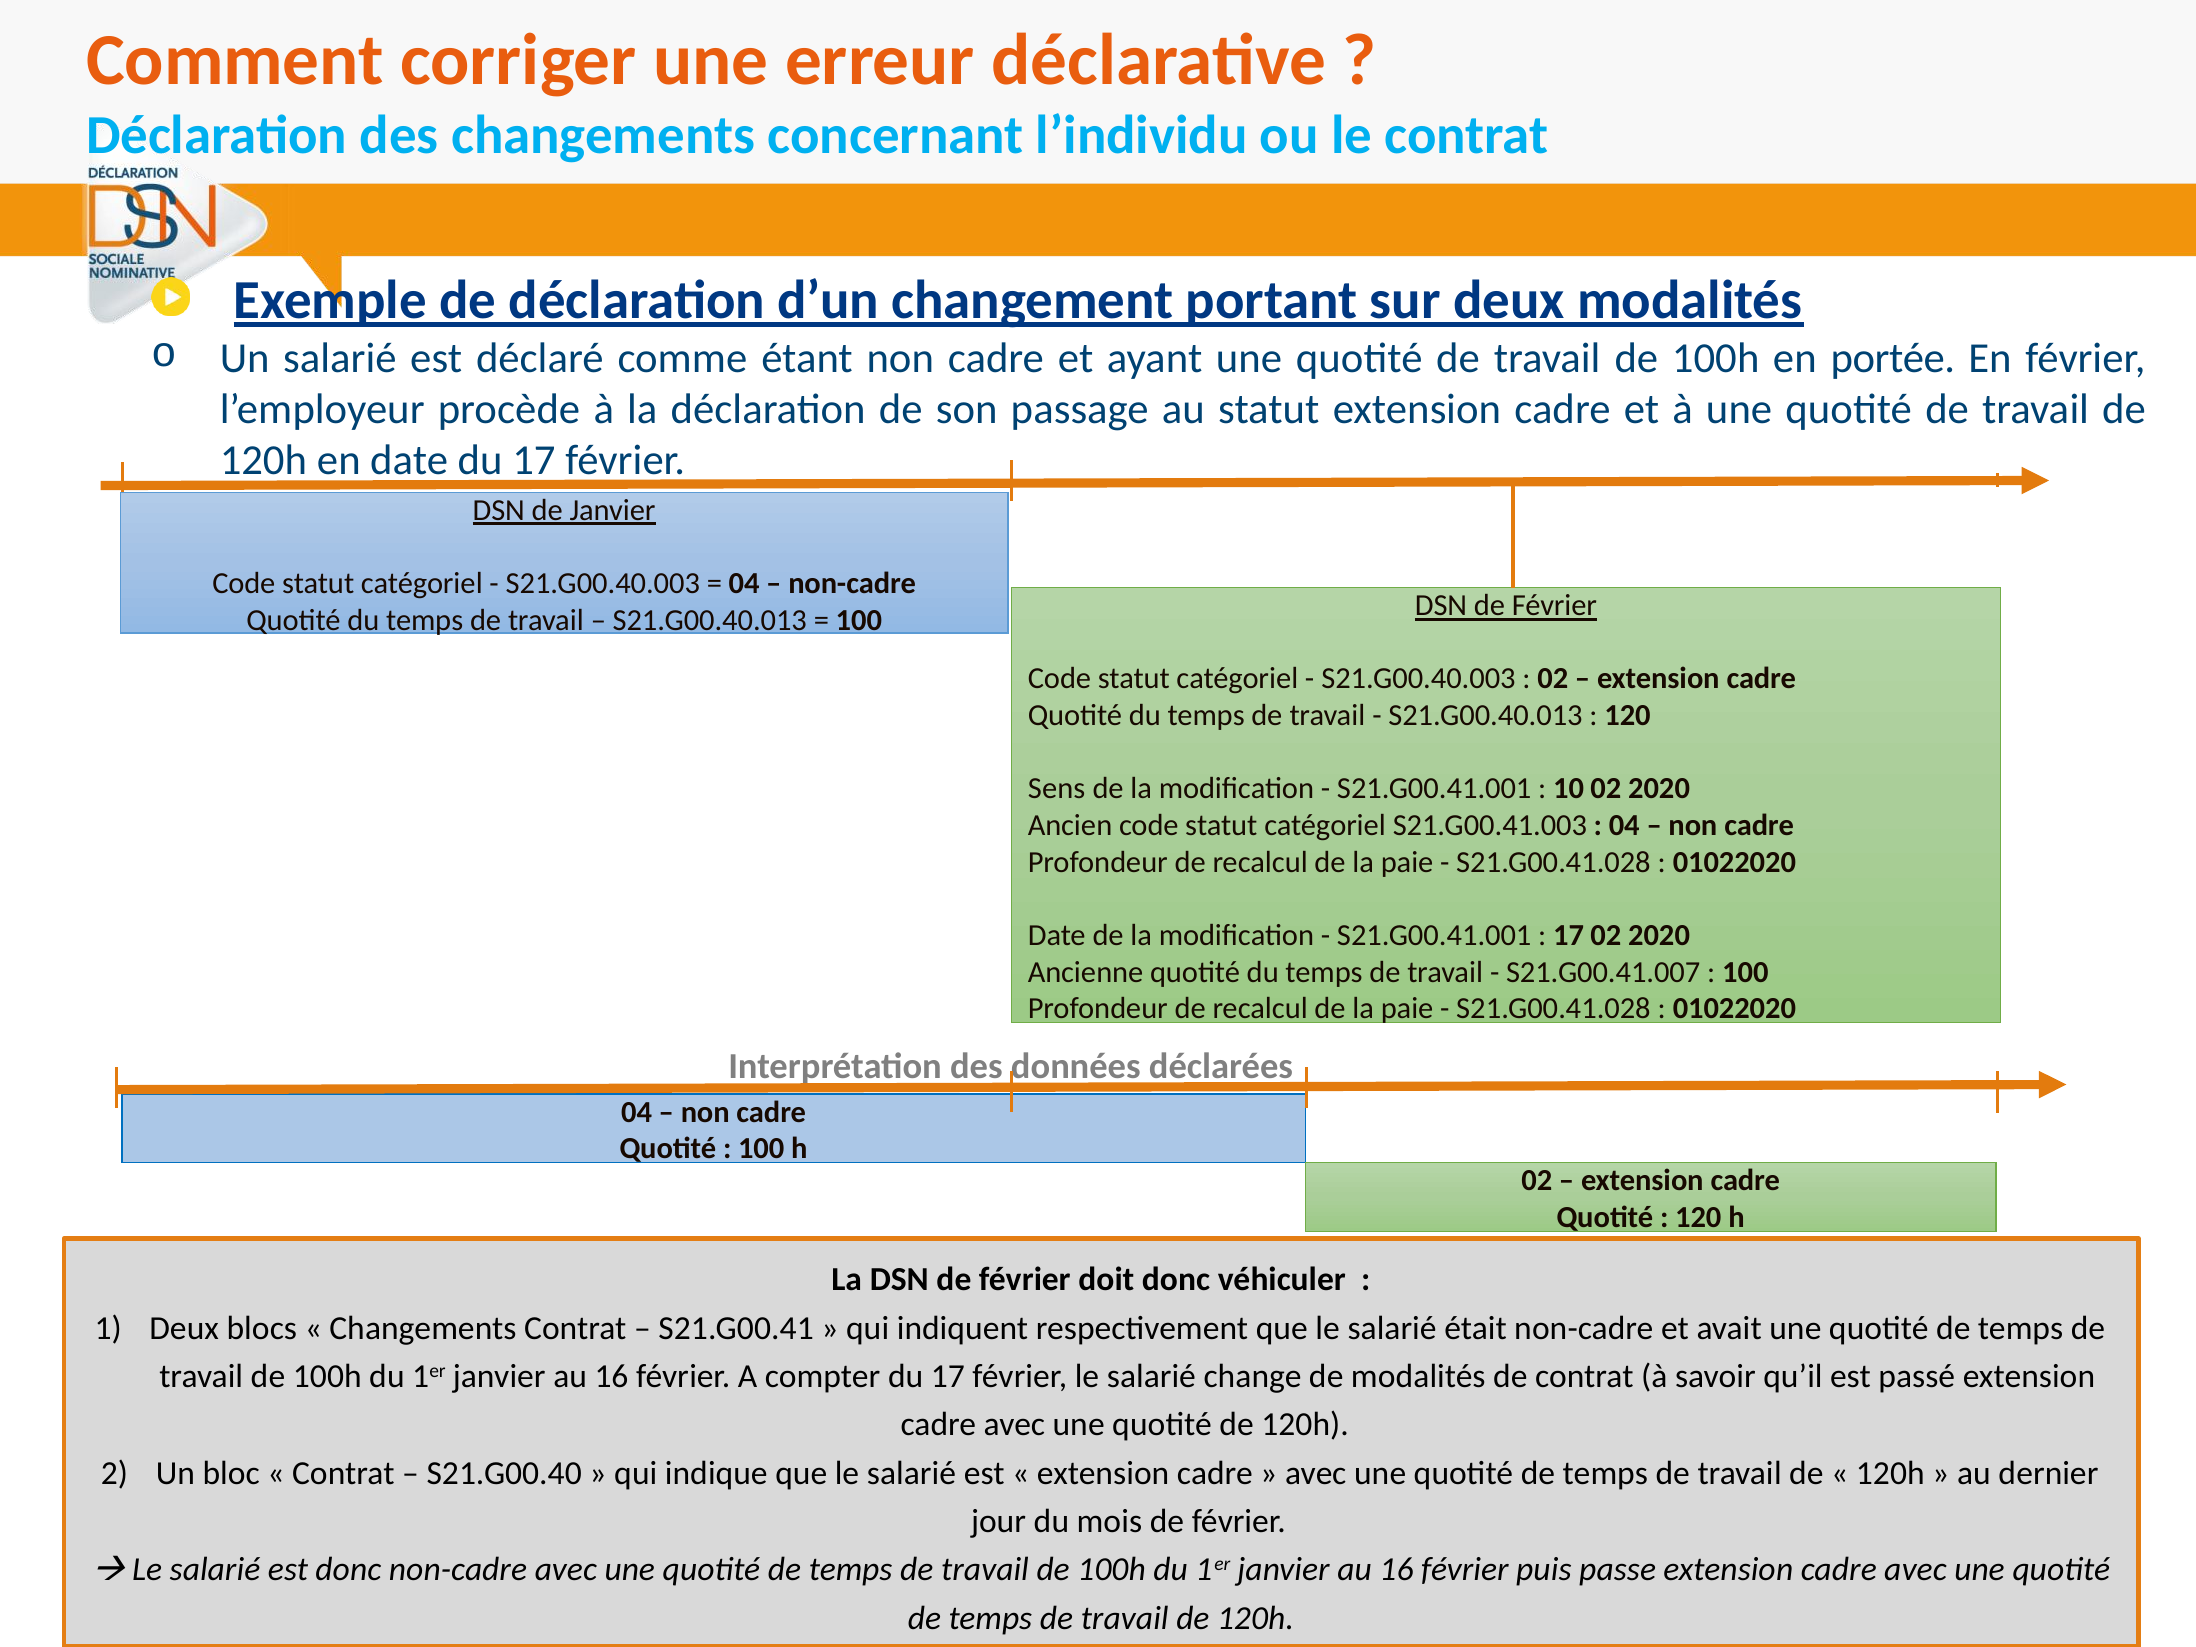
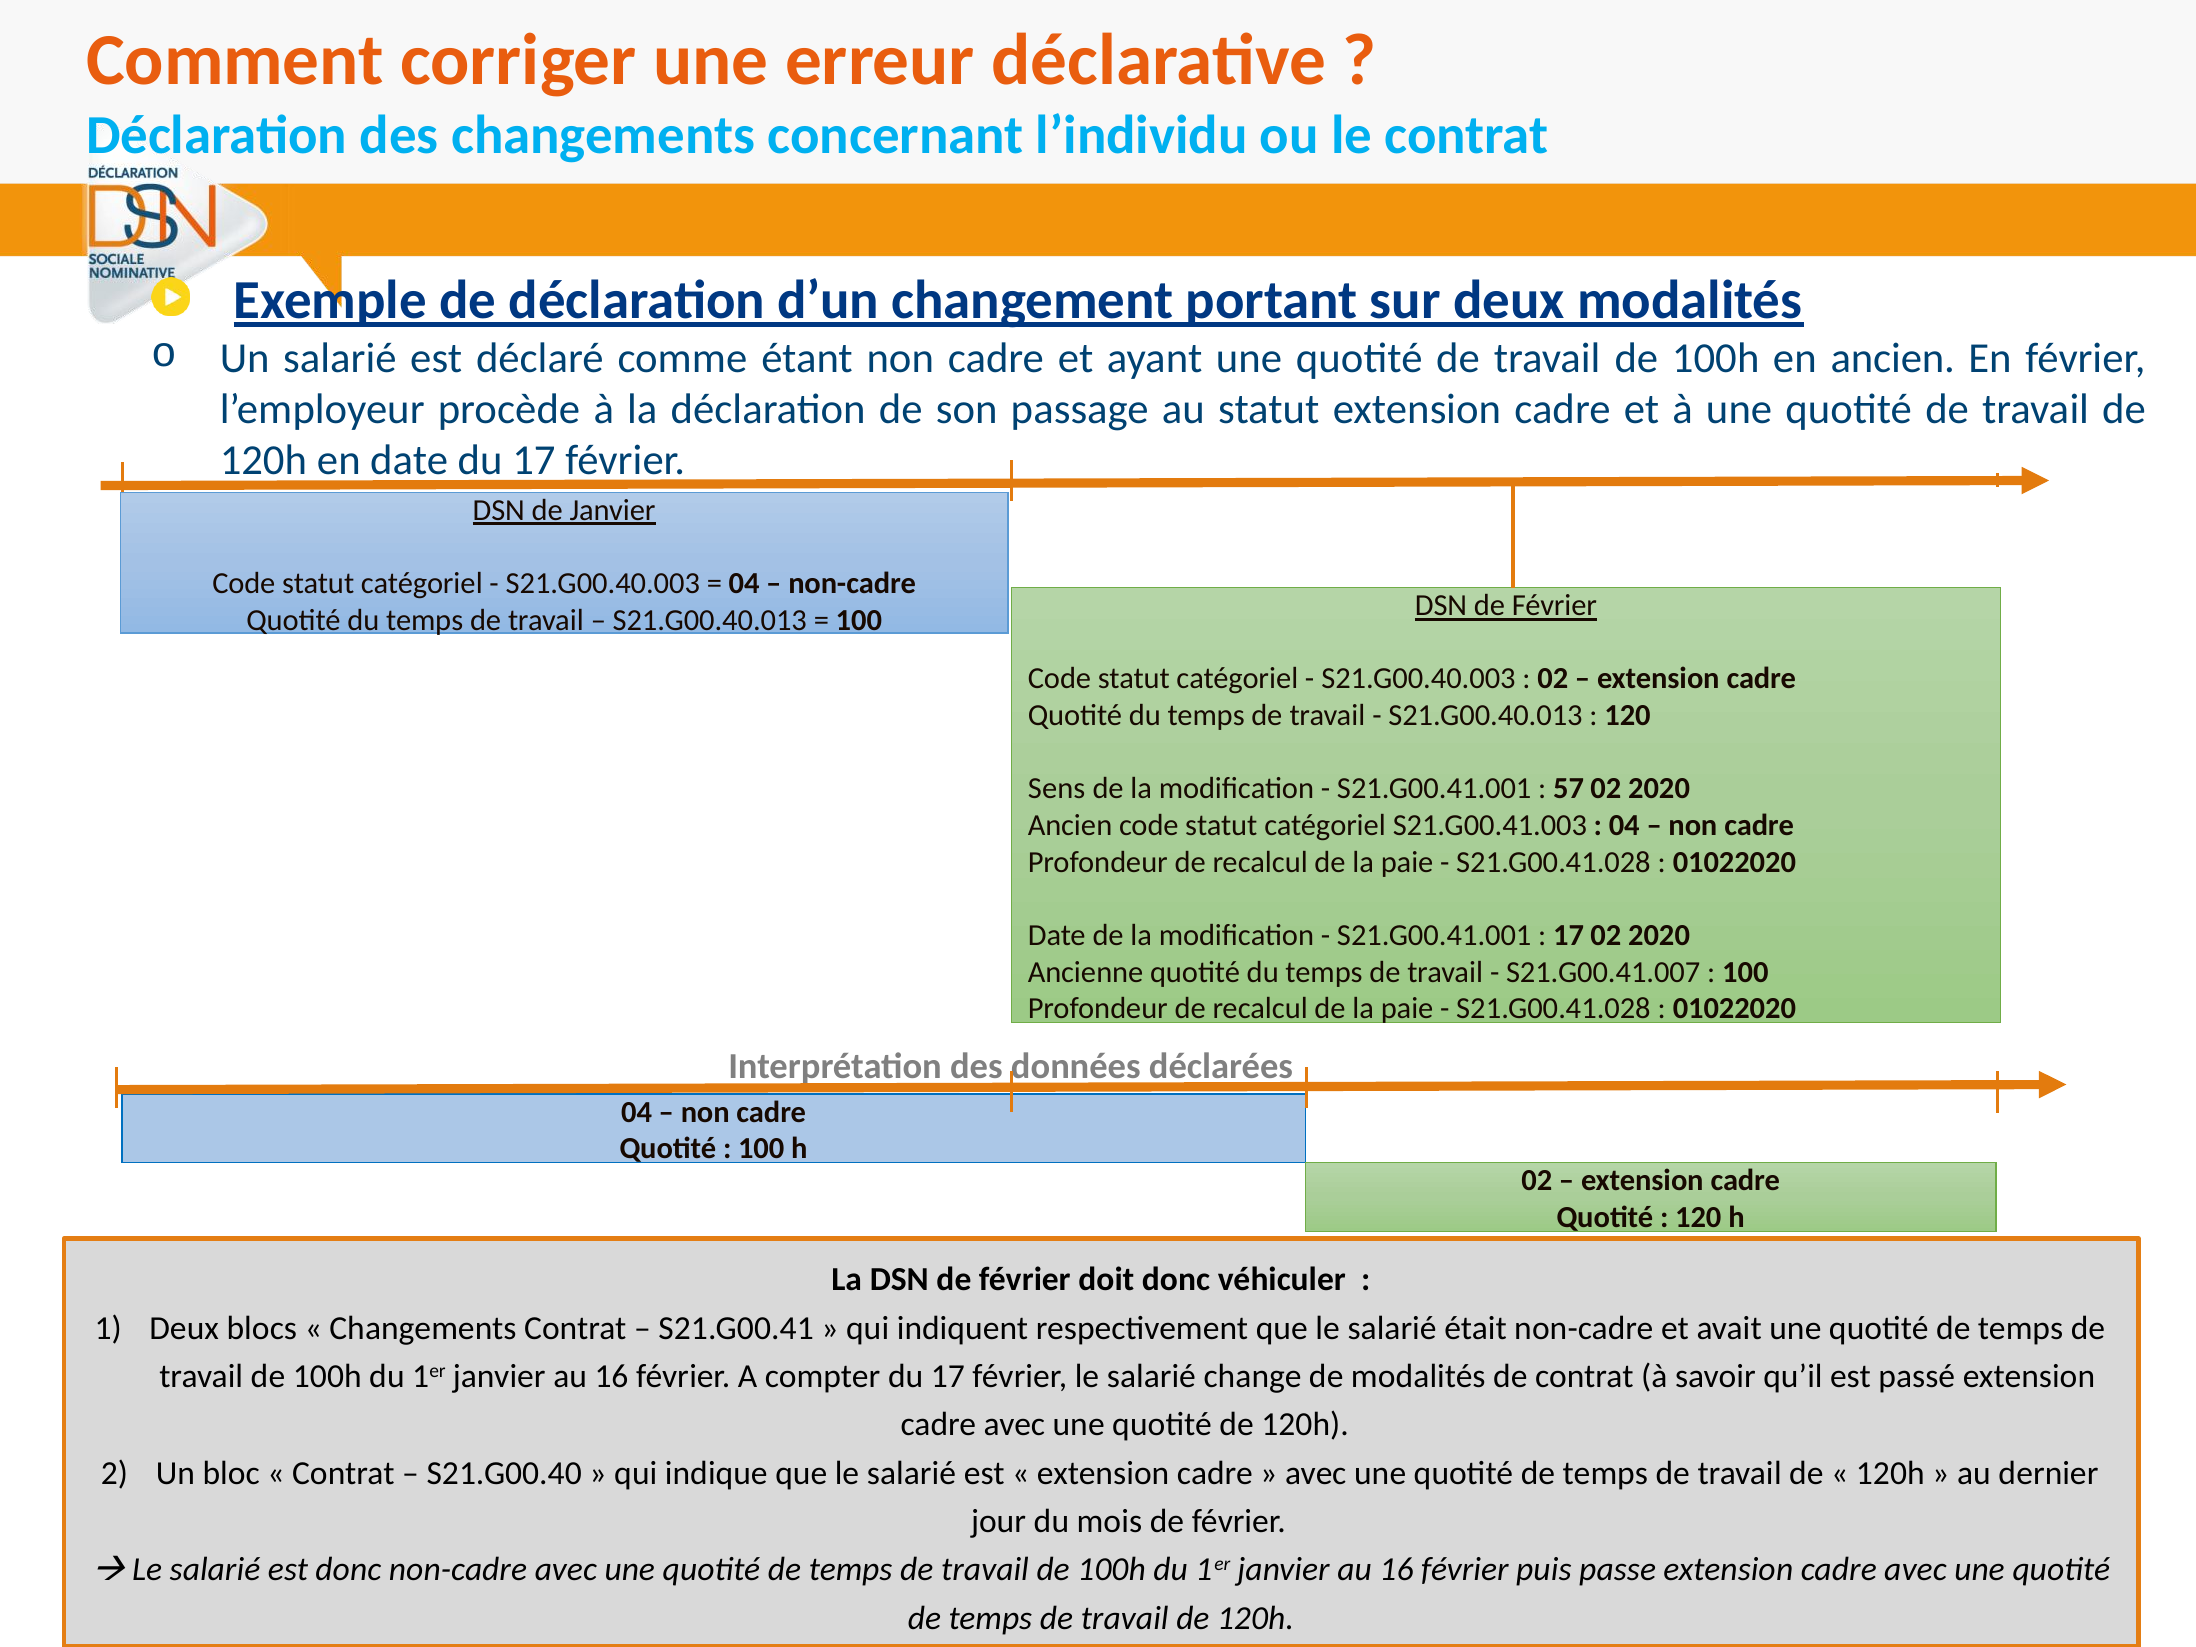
en portée: portée -> ancien
10: 10 -> 57
